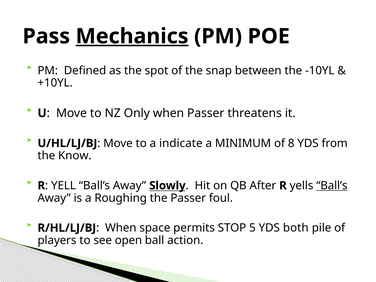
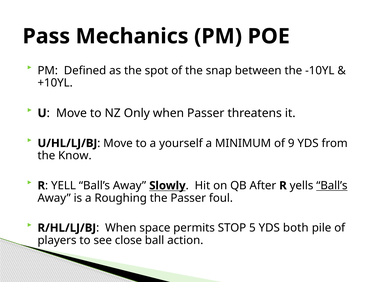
Mechanics underline: present -> none
indicate: indicate -> yourself
8: 8 -> 9
open: open -> close
